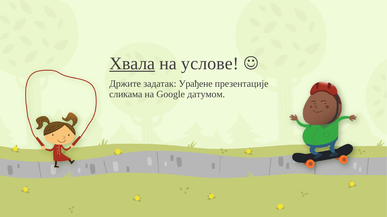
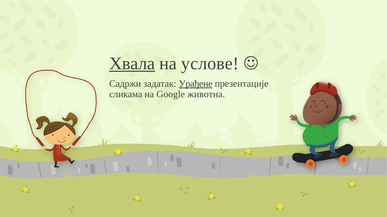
Држите: Држите -> Садржи
Урађене underline: none -> present
датумом: датумом -> животна
